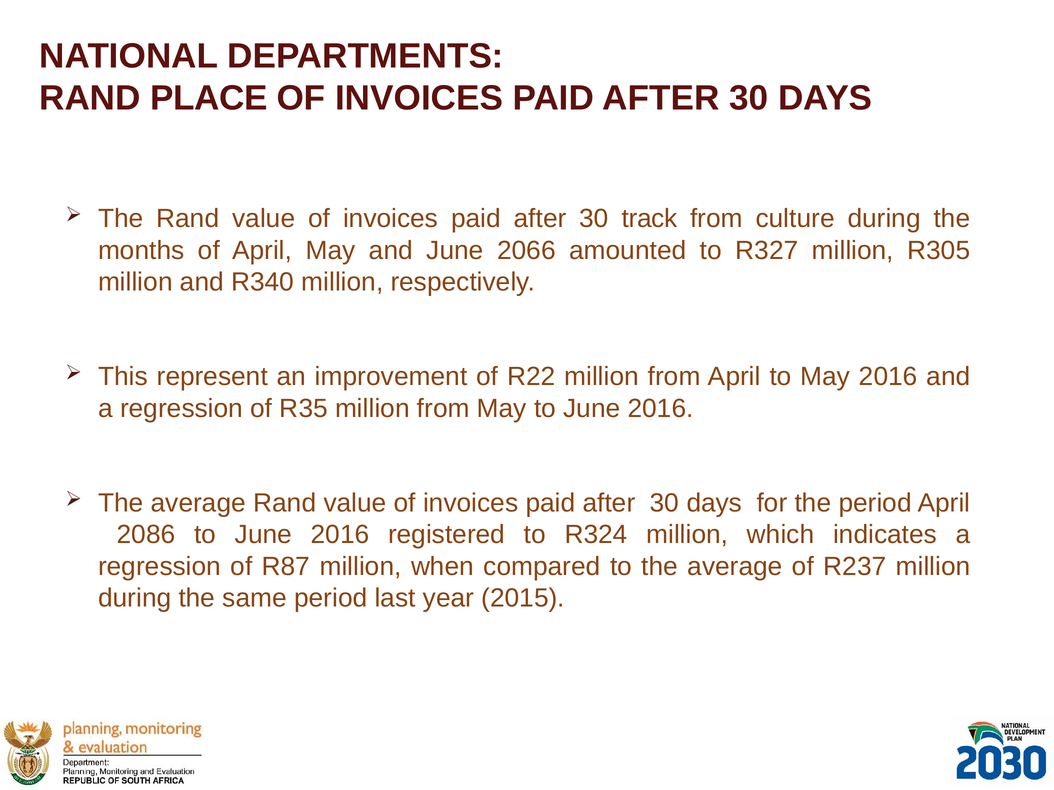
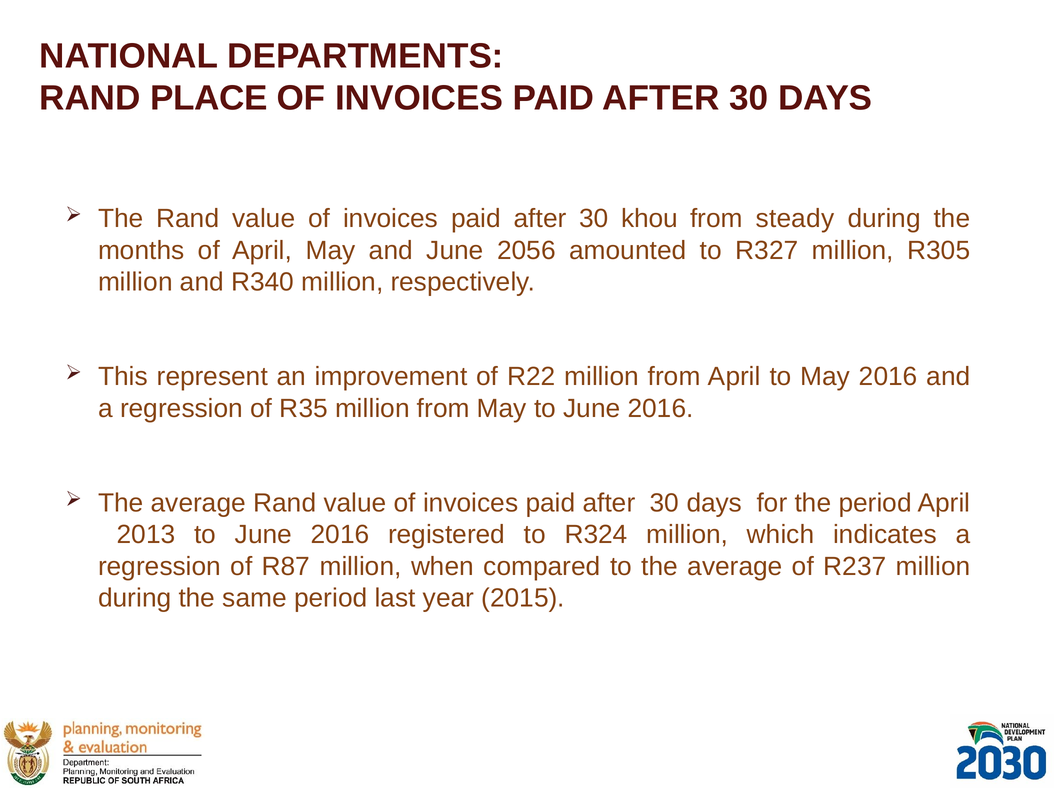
track: track -> khou
culture: culture -> steady
2066: 2066 -> 2056
2086: 2086 -> 2013
